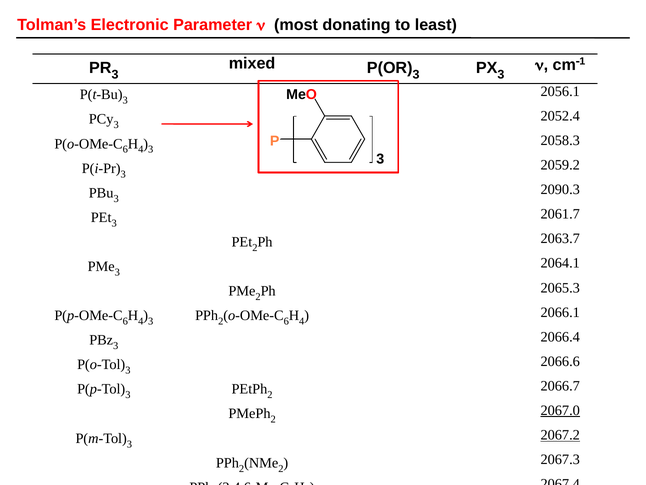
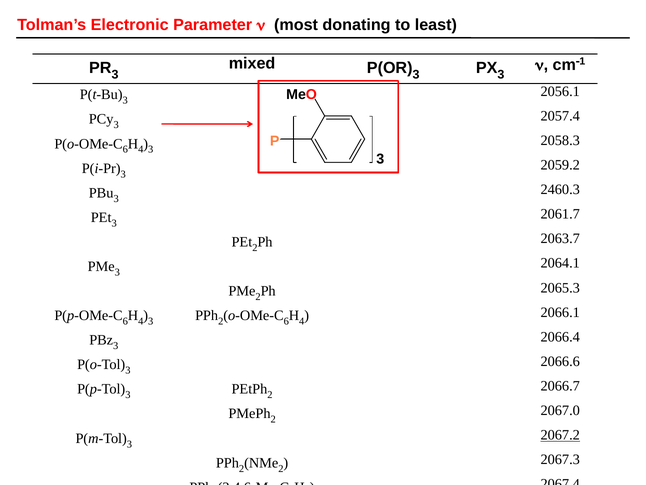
2052.4: 2052.4 -> 2057.4
2090.3: 2090.3 -> 2460.3
2067.0 underline: present -> none
